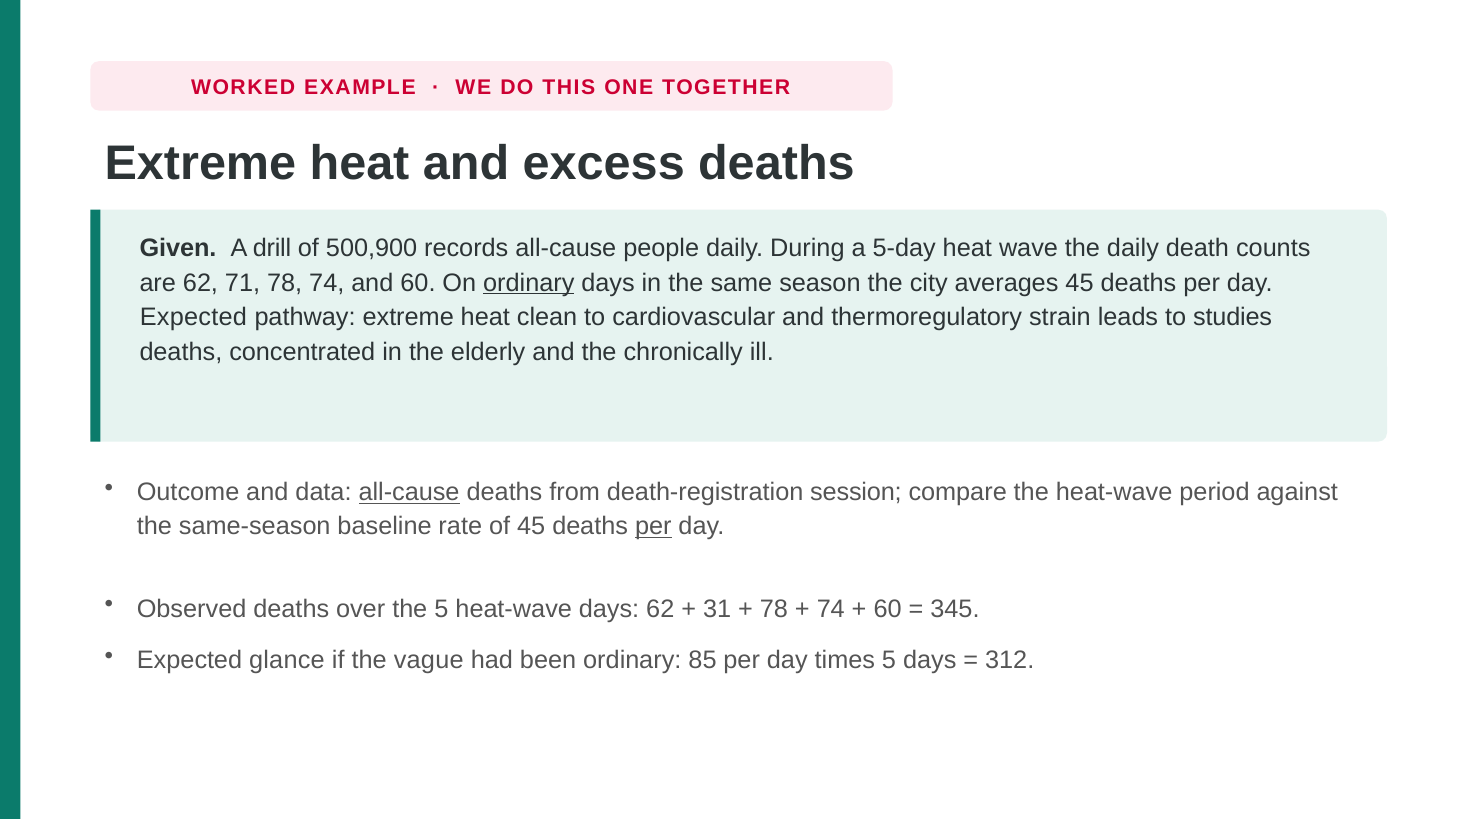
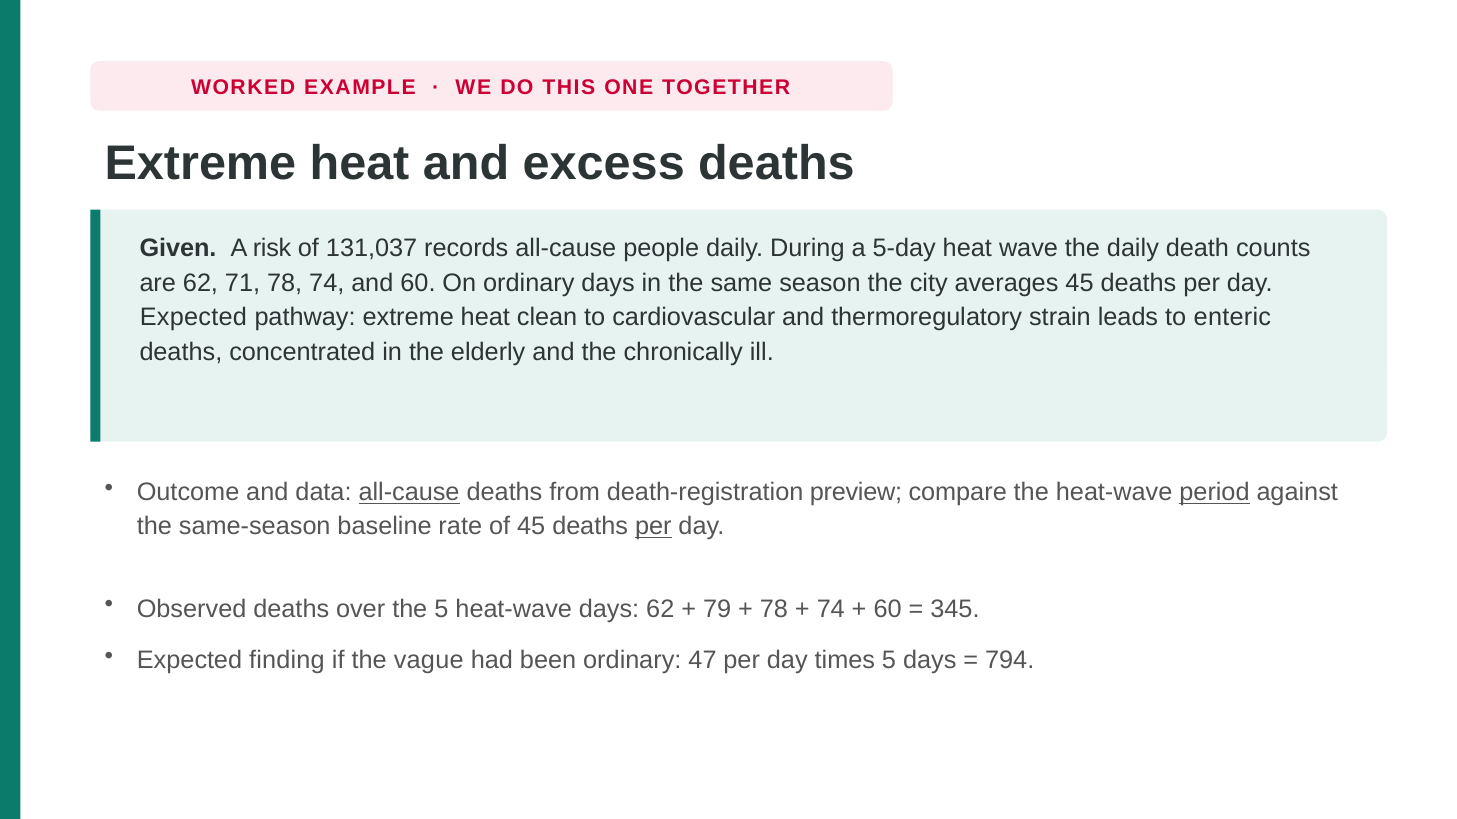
drill: drill -> risk
500,900: 500,900 -> 131,037
ordinary at (529, 283) underline: present -> none
studies: studies -> enteric
session: session -> preview
period underline: none -> present
31: 31 -> 79
glance: glance -> finding
85: 85 -> 47
312: 312 -> 794
